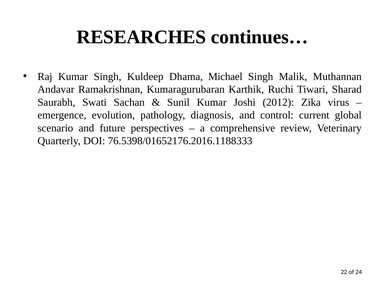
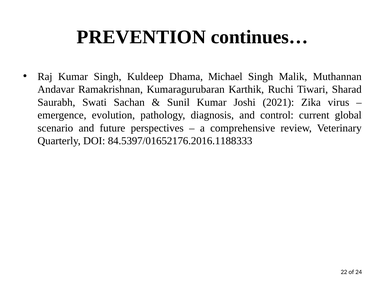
RESEARCHES: RESEARCHES -> PREVENTION
2012: 2012 -> 2021
76.5398/01652176.2016.1188333: 76.5398/01652176.2016.1188333 -> 84.5397/01652176.2016.1188333
